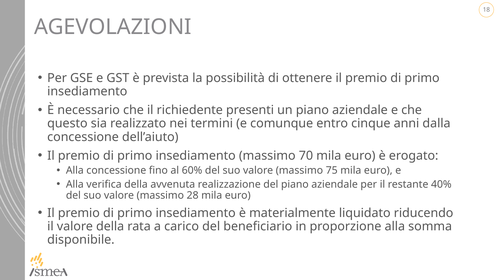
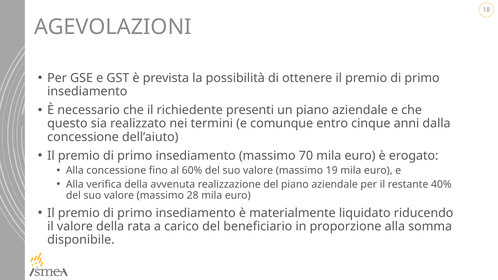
75: 75 -> 19
